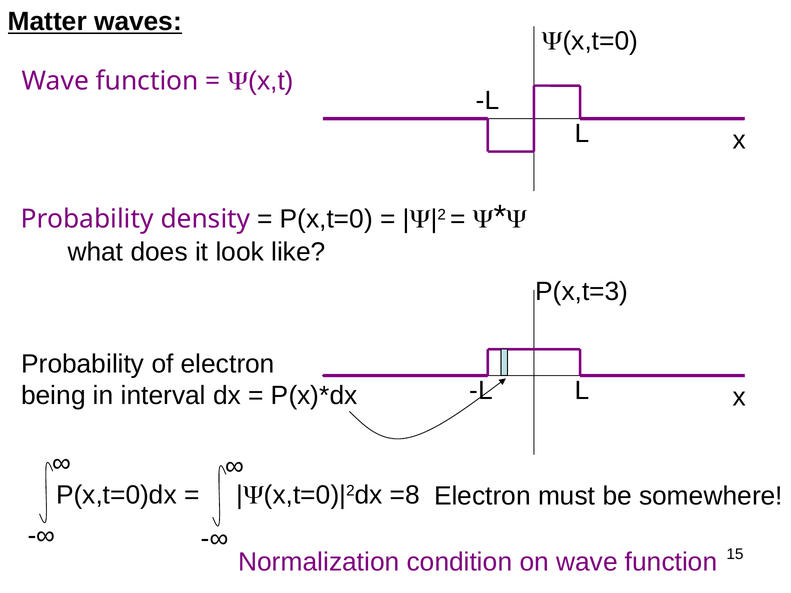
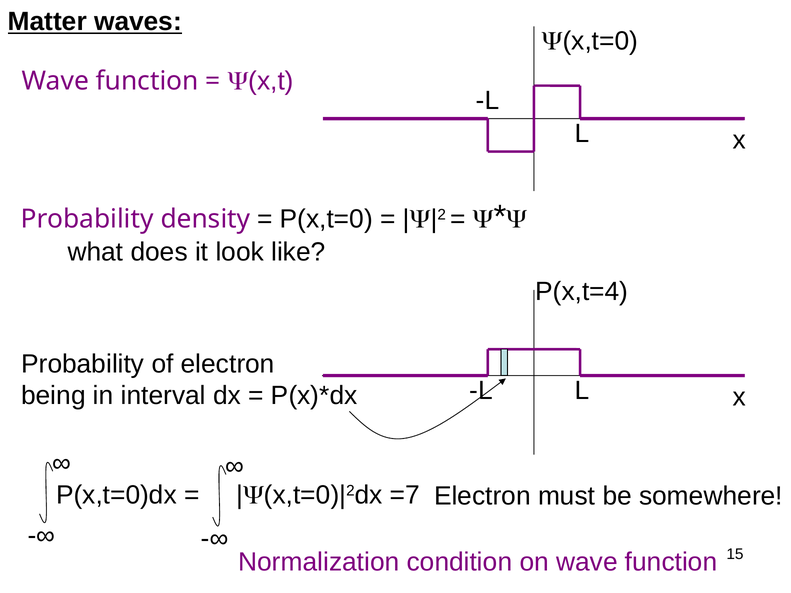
P(x,t=3: P(x,t=3 -> P(x,t=4
=8: =8 -> =7
